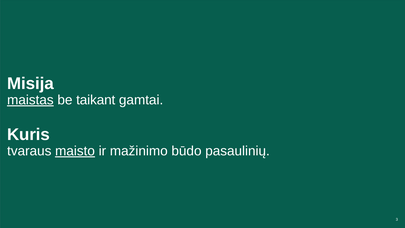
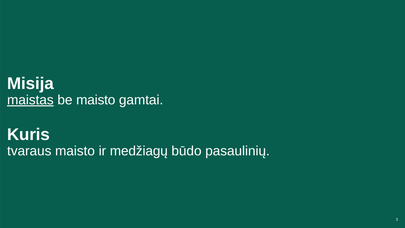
be taikant: taikant -> maisto
maisto at (75, 151) underline: present -> none
mažinimo: mažinimo -> medžiagų
